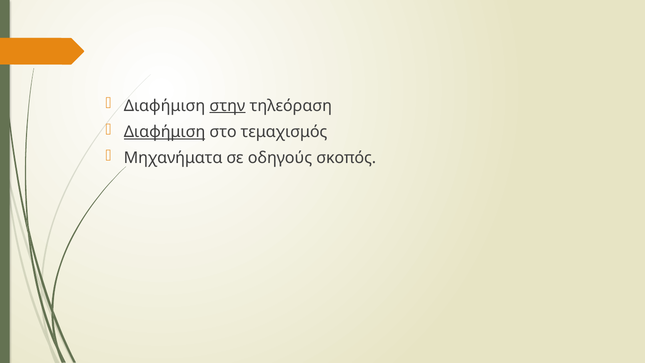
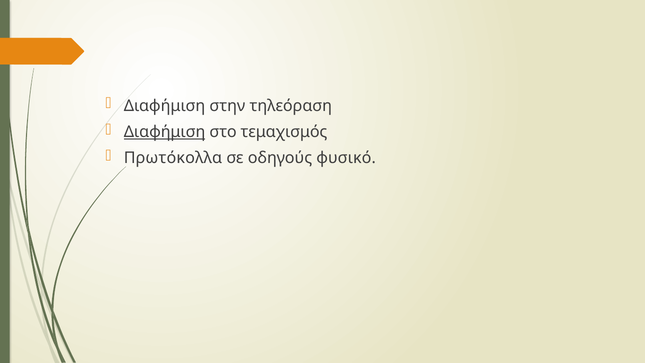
στην underline: present -> none
Μηχανήματα: Μηχανήματα -> Πρωτόκολλα
σκοπός: σκοπός -> φυσικό
